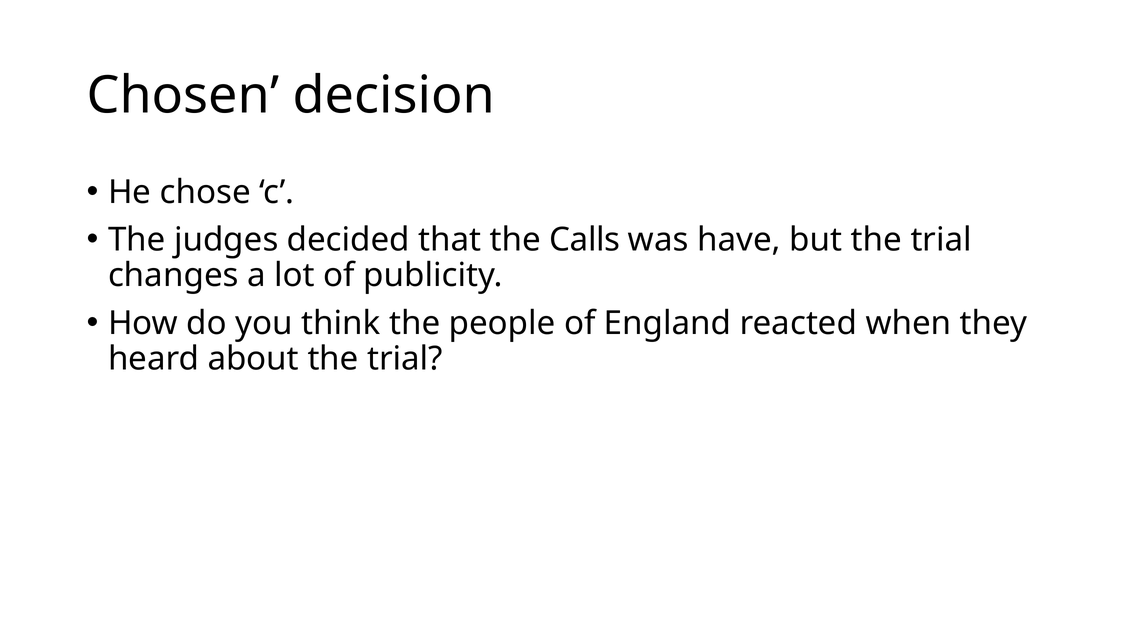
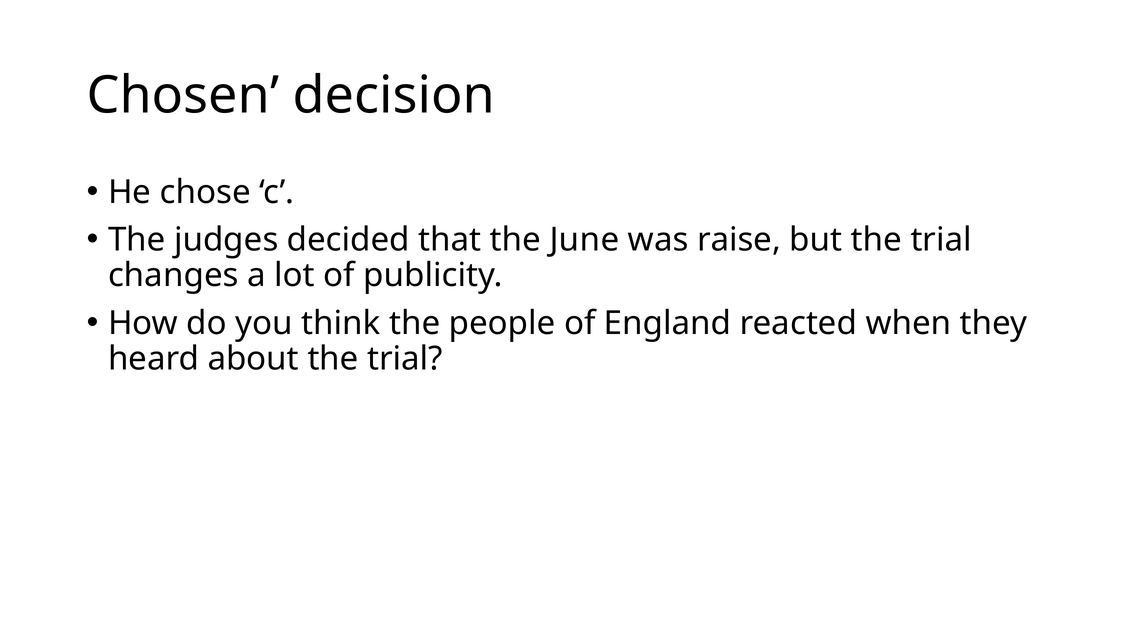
Calls: Calls -> June
have: have -> raise
